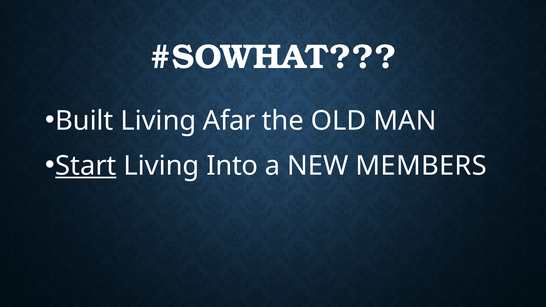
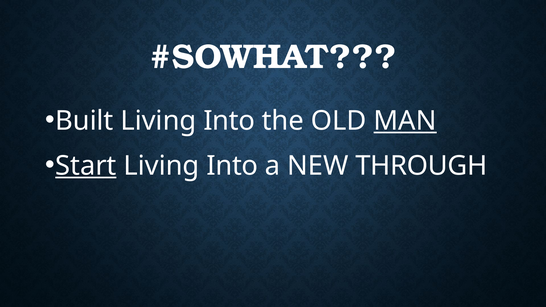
Afar at (229, 121): Afar -> Into
MAN underline: none -> present
MEMBERS: MEMBERS -> THROUGH
